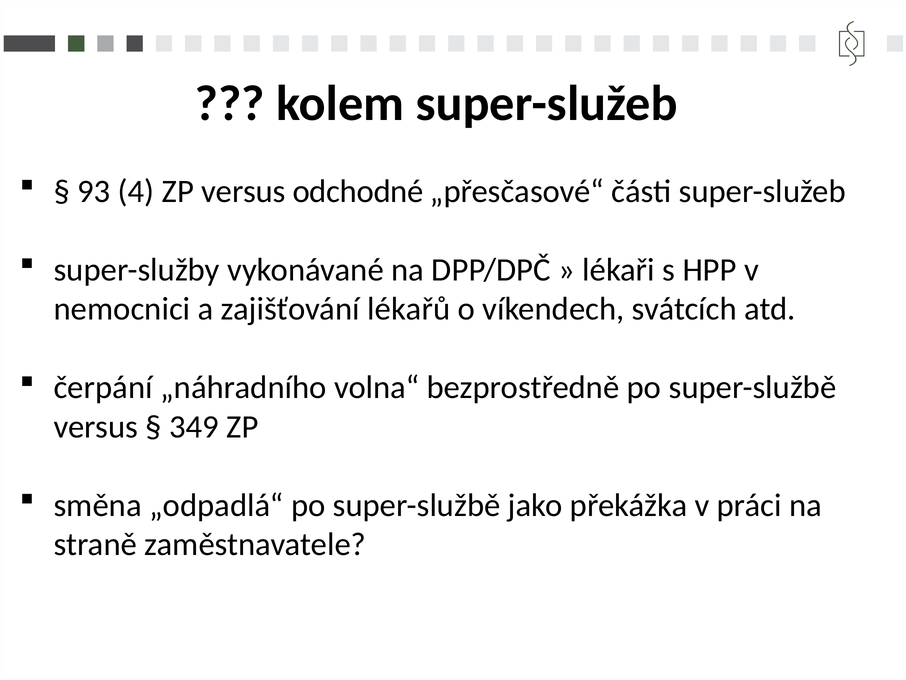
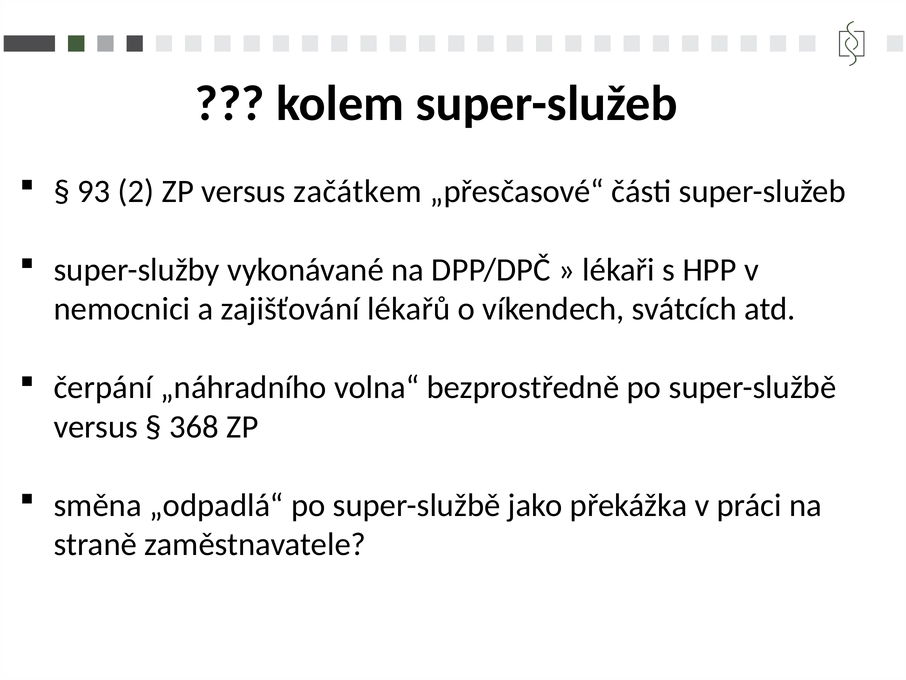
4: 4 -> 2
odchodné: odchodné -> začátkem
349: 349 -> 368
